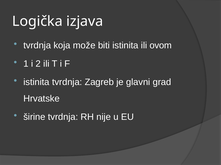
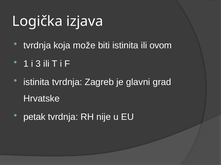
2: 2 -> 3
širine: širine -> petak
